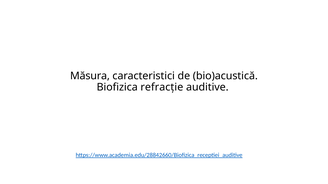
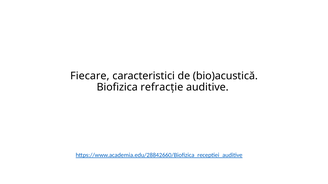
Măsura: Măsura -> Fiecare
